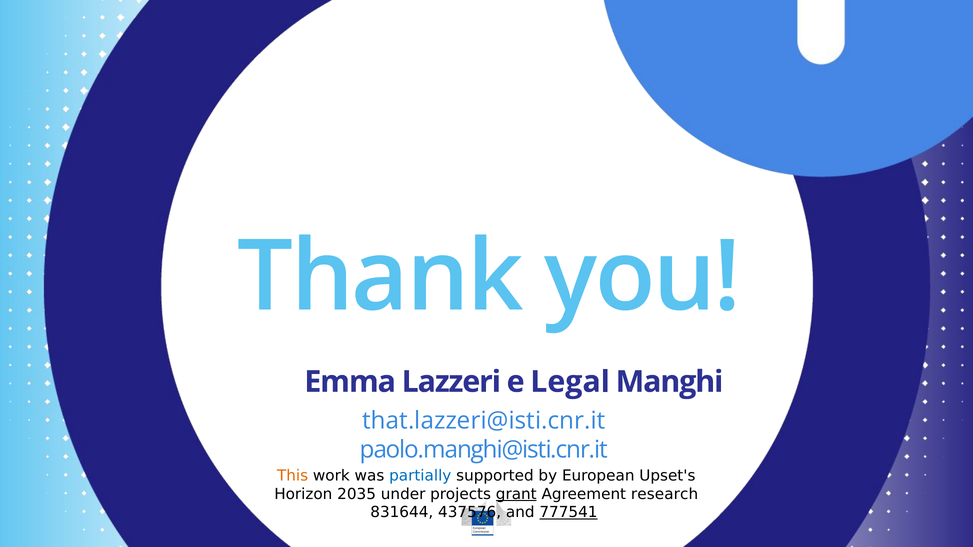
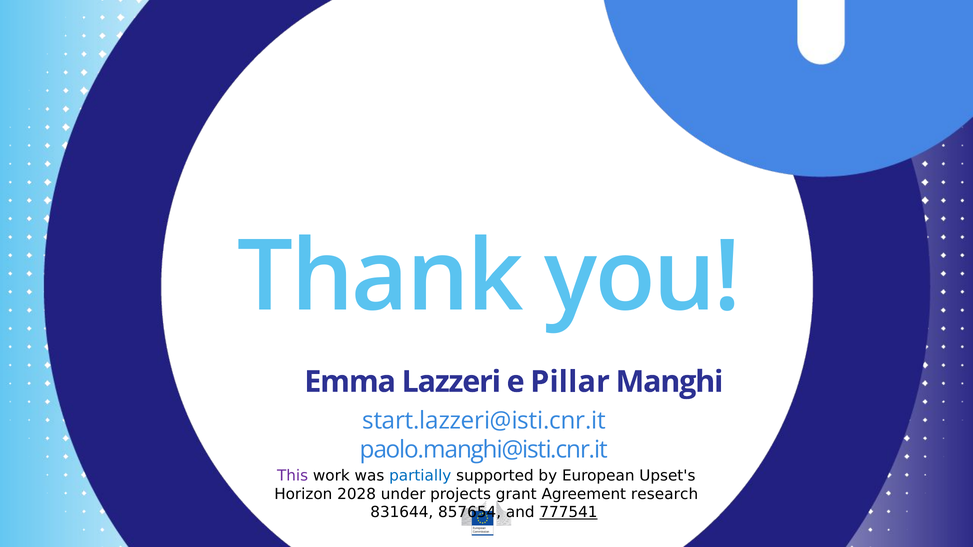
Legal: Legal -> Pillar
that.lazzeri@isti.cnr.it: that.lazzeri@isti.cnr.it -> start.lazzeri@isti.cnr.it
This colour: orange -> purple
2035: 2035 -> 2028
grant underline: present -> none
437576: 437576 -> 857654
